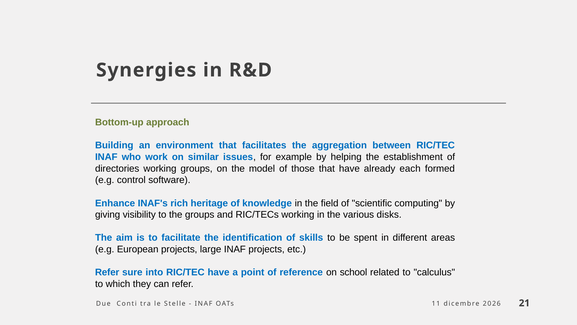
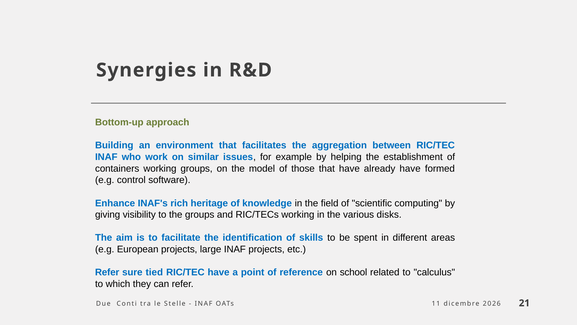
directories: directories -> containers
already each: each -> have
into: into -> tied
